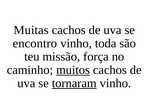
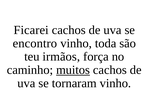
Muitas: Muitas -> Ficarei
missão: missão -> irmãos
tornaram underline: present -> none
